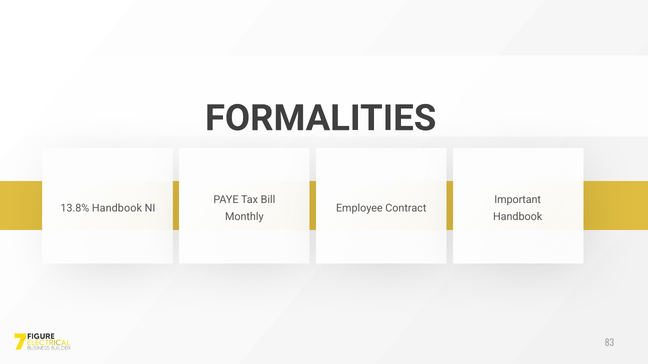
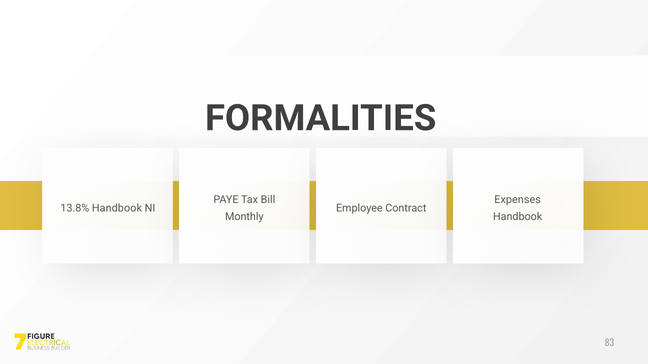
Important: Important -> Expenses
